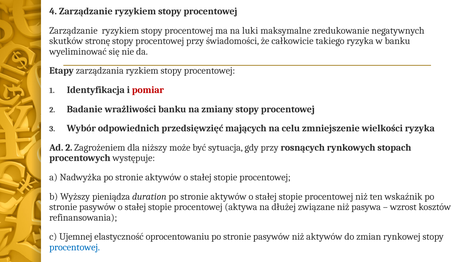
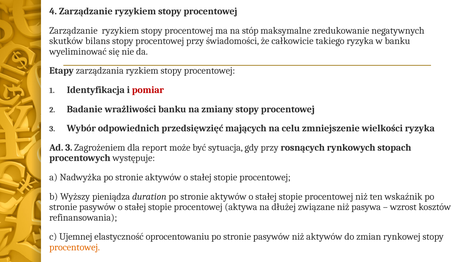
luki: luki -> stóp
stronę: stronę -> bilans
Ad 2: 2 -> 3
niższy: niższy -> report
procentowej at (75, 247) colour: blue -> orange
